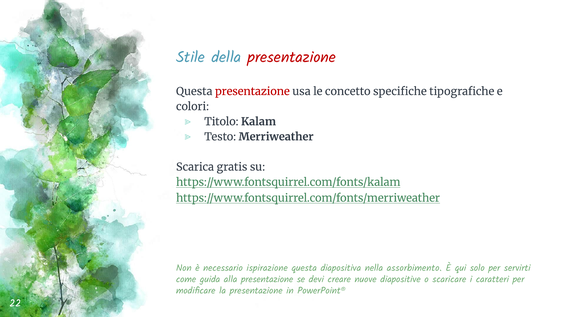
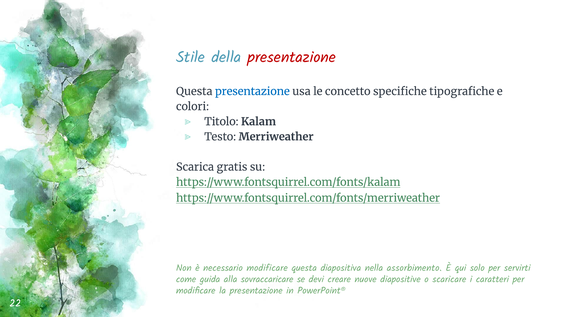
presentazione at (252, 92) colour: red -> blue
necessario ispirazione: ispirazione -> modificare
alla presentazione: presentazione -> sovraccaricare
